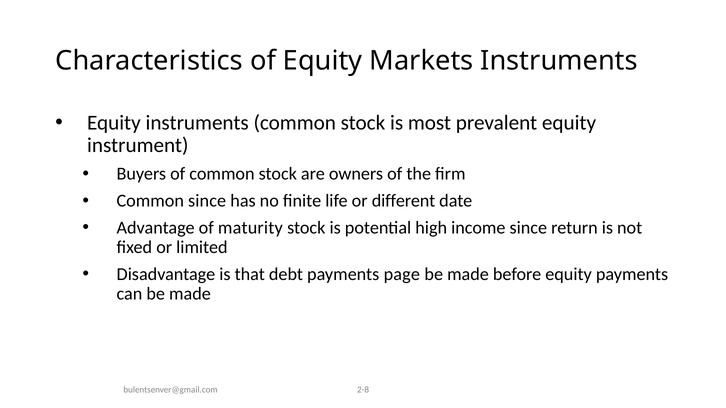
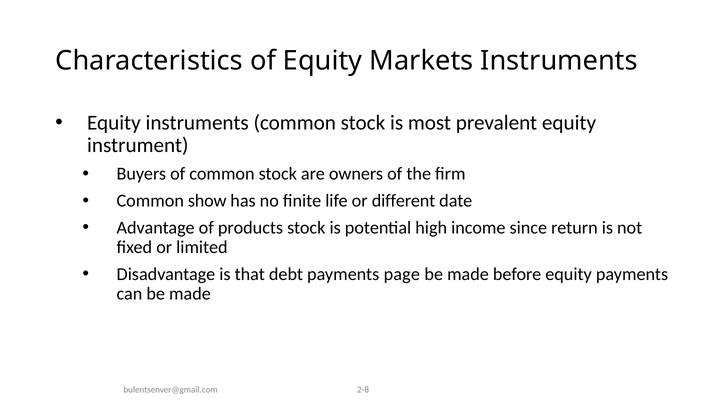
Common since: since -> show
maturity: maturity -> products
